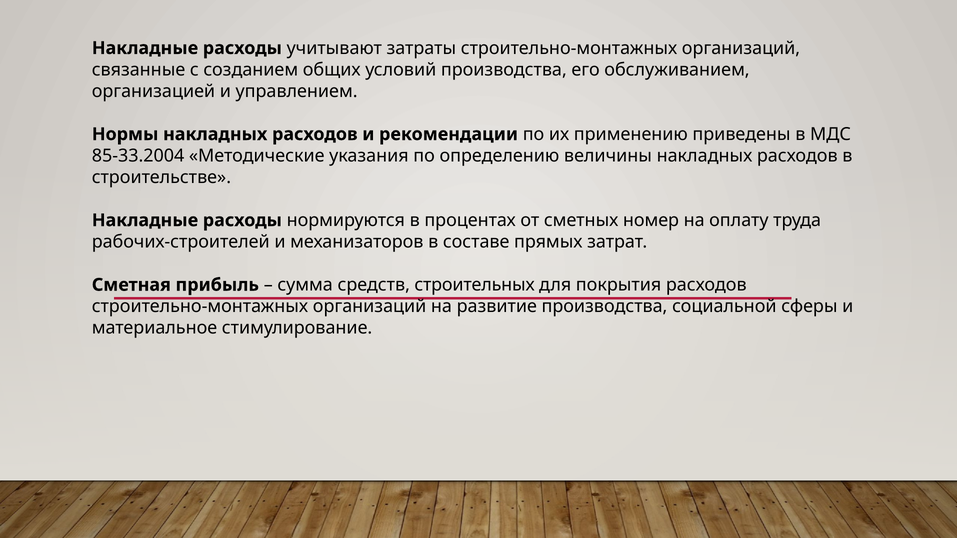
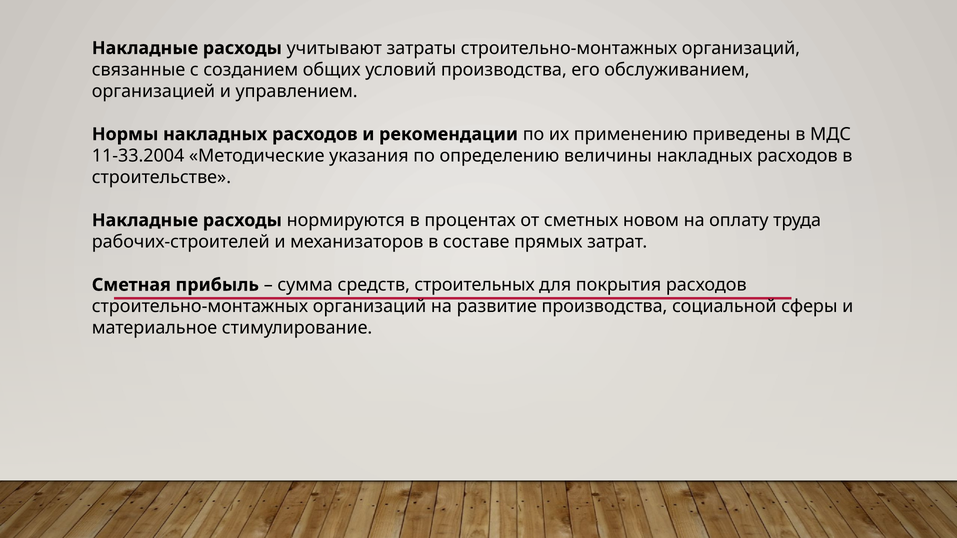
85-33.2004: 85-33.2004 -> 11-33.2004
номер: номер -> новом
